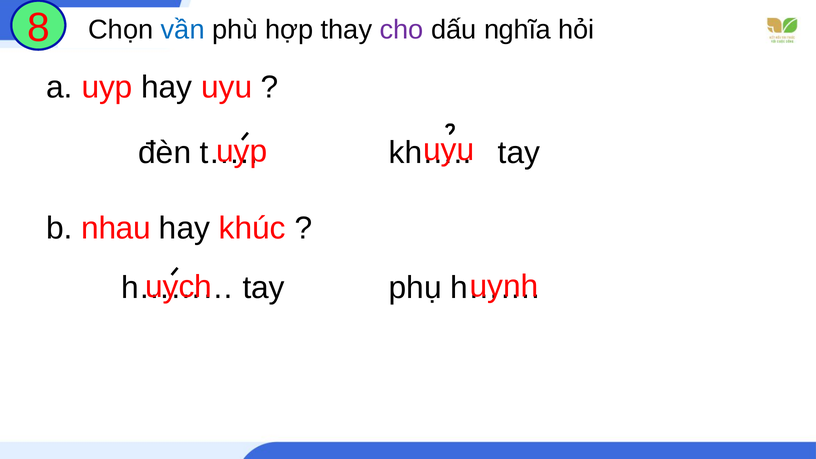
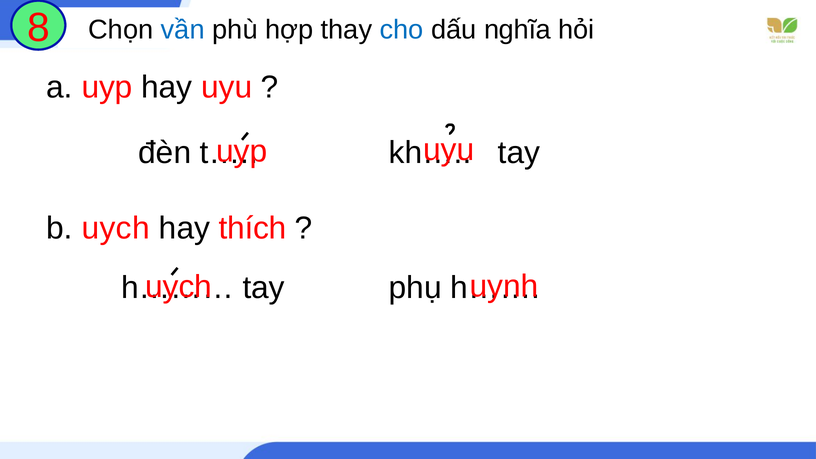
cho colour: purple -> blue
b nhau: nhau -> uych
khúc: khúc -> thích
